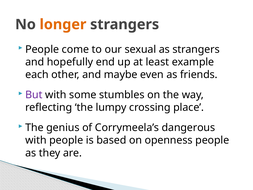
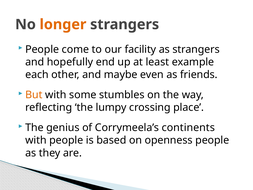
sexual: sexual -> facility
But colour: purple -> orange
dangerous: dangerous -> continents
